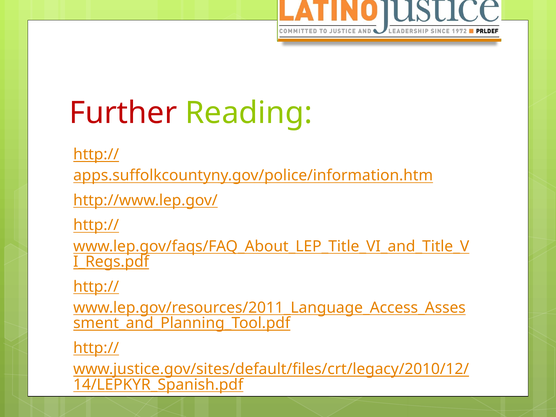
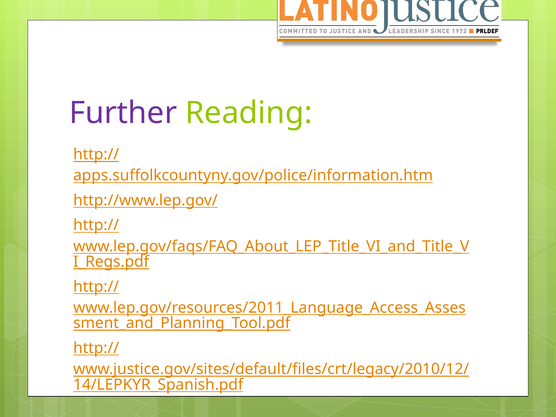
Further colour: red -> purple
